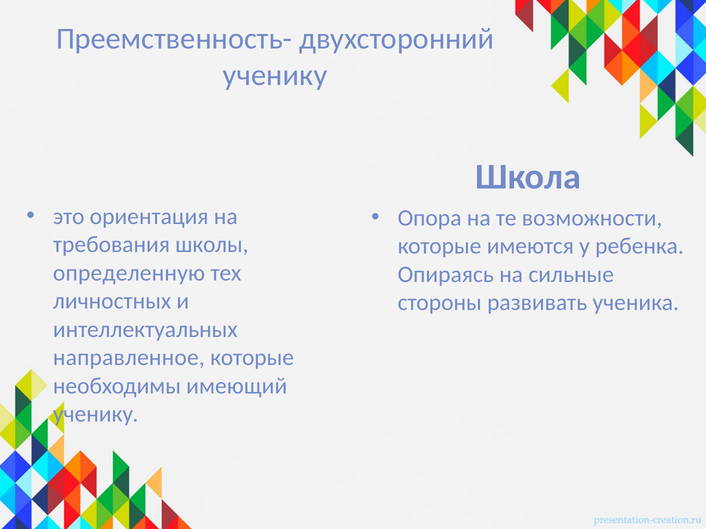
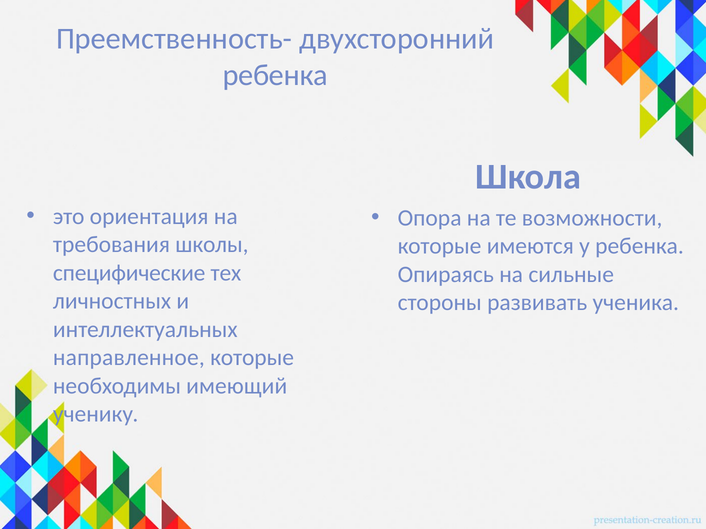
ученику at (275, 75): ученику -> ребенка
определенную: определенную -> специфические
